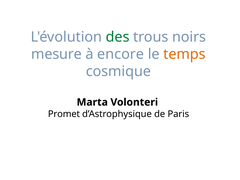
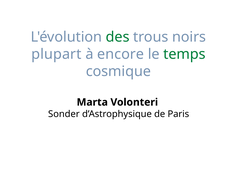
mesure: mesure -> plupart
temps colour: orange -> green
Promet: Promet -> Sonder
